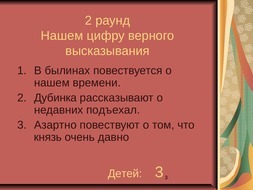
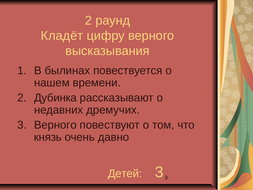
Нашем at (62, 36): Нашем -> Кладёт
подъехал: подъехал -> дремучих
3 Азартно: Азартно -> Верного
